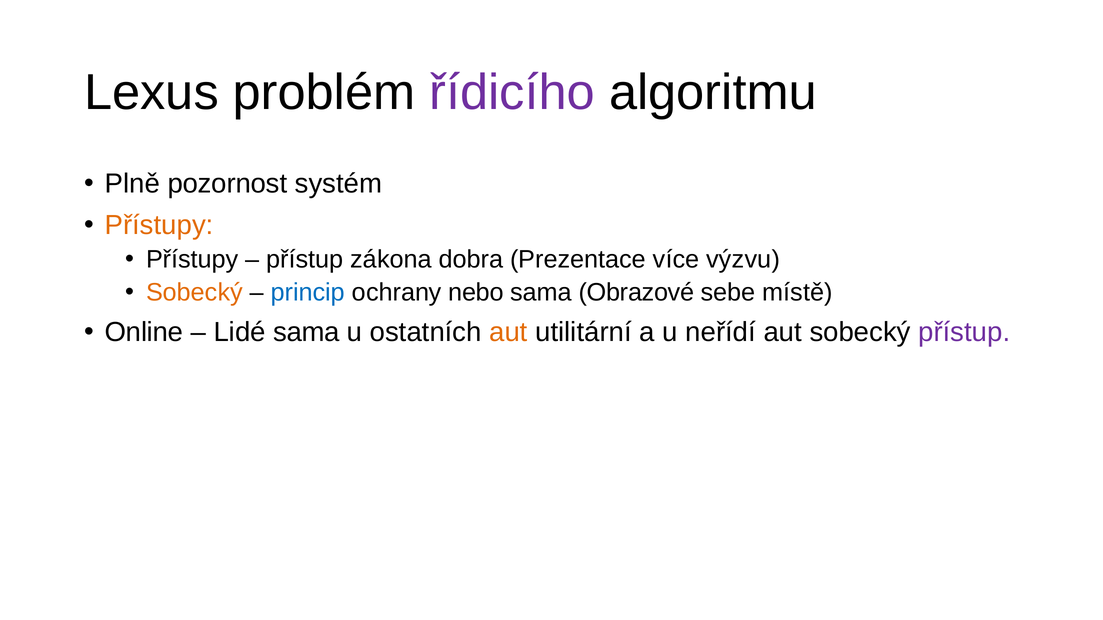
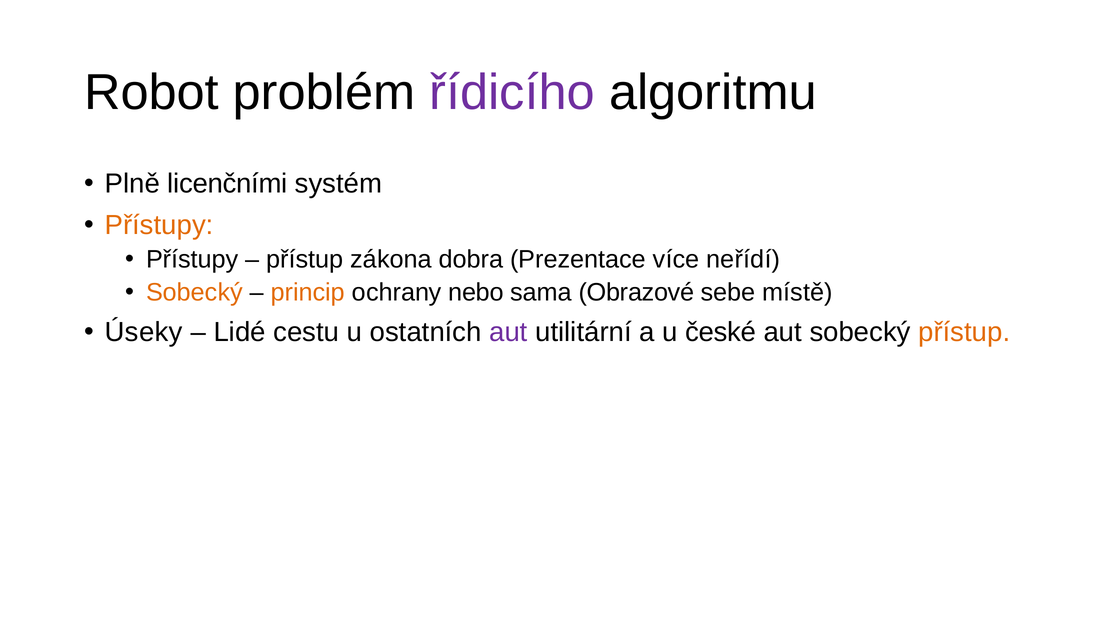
Lexus: Lexus -> Robot
pozornost: pozornost -> licenčními
výzvu: výzvu -> neřídí
princip colour: blue -> orange
Online: Online -> Úseky
Lidé sama: sama -> cestu
aut at (508, 333) colour: orange -> purple
neřídí: neřídí -> české
přístup at (964, 333) colour: purple -> orange
